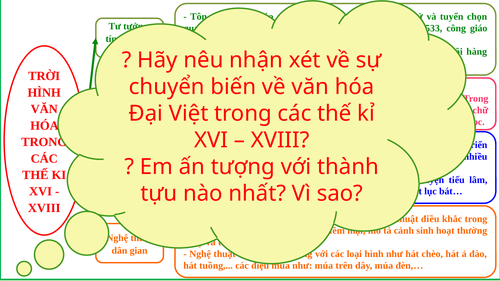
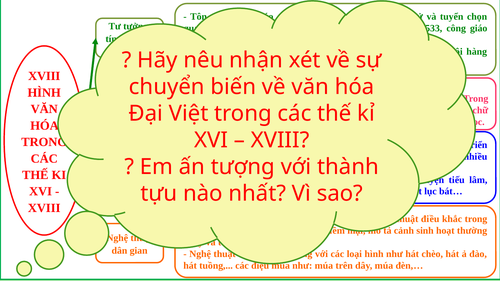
TRỜI at (44, 76): TRỜI -> XVIII
